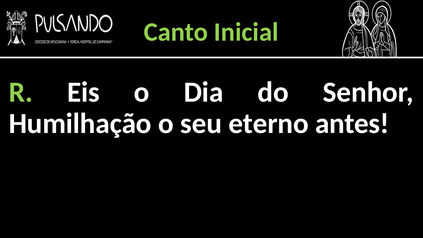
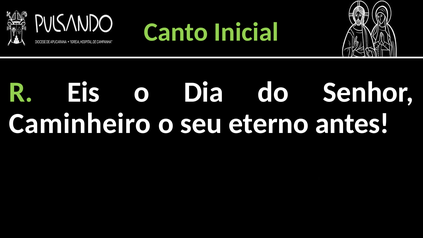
Humilhação: Humilhação -> Caminheiro
